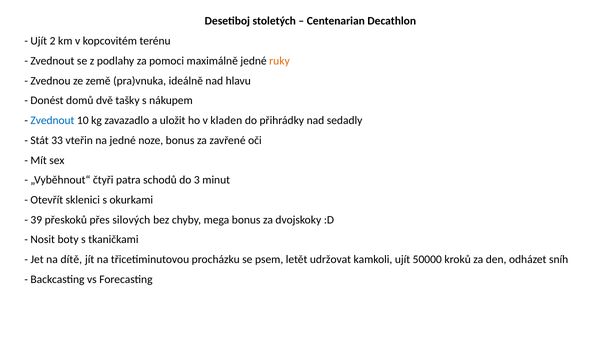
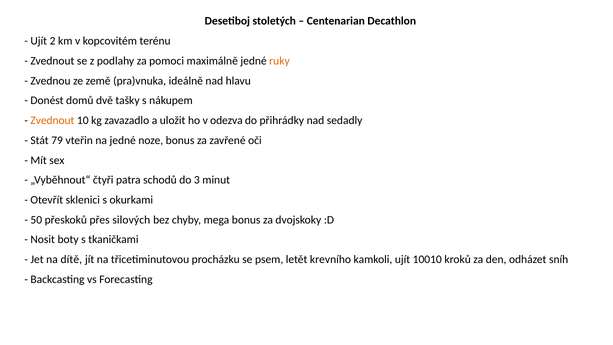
Zvednout at (52, 120) colour: blue -> orange
kladen: kladen -> odezva
33: 33 -> 79
39: 39 -> 50
udržovat: udržovat -> krevního
50000: 50000 -> 10010
